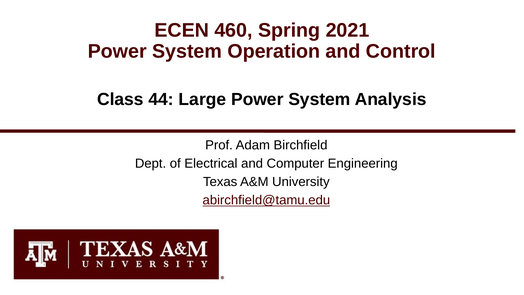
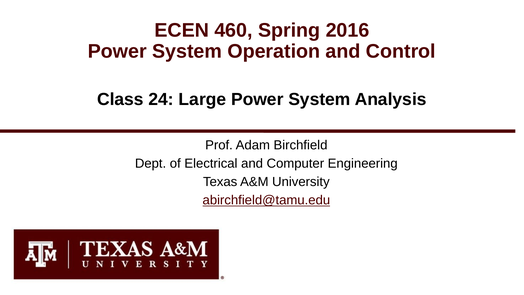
2021: 2021 -> 2016
44: 44 -> 24
